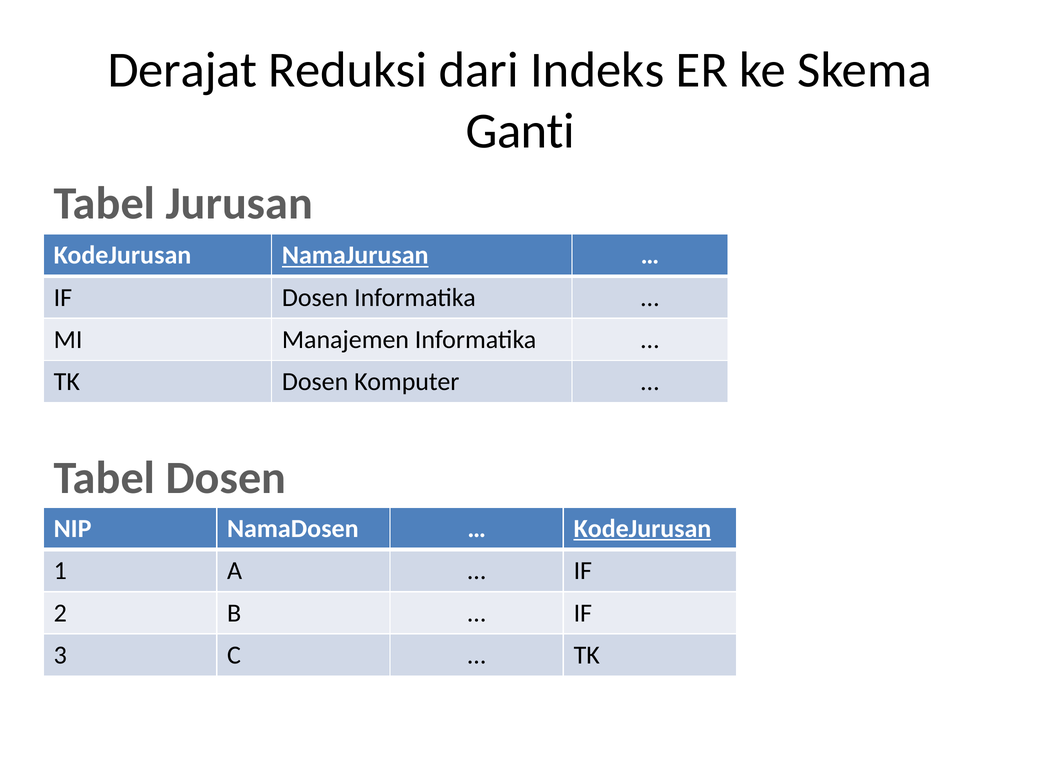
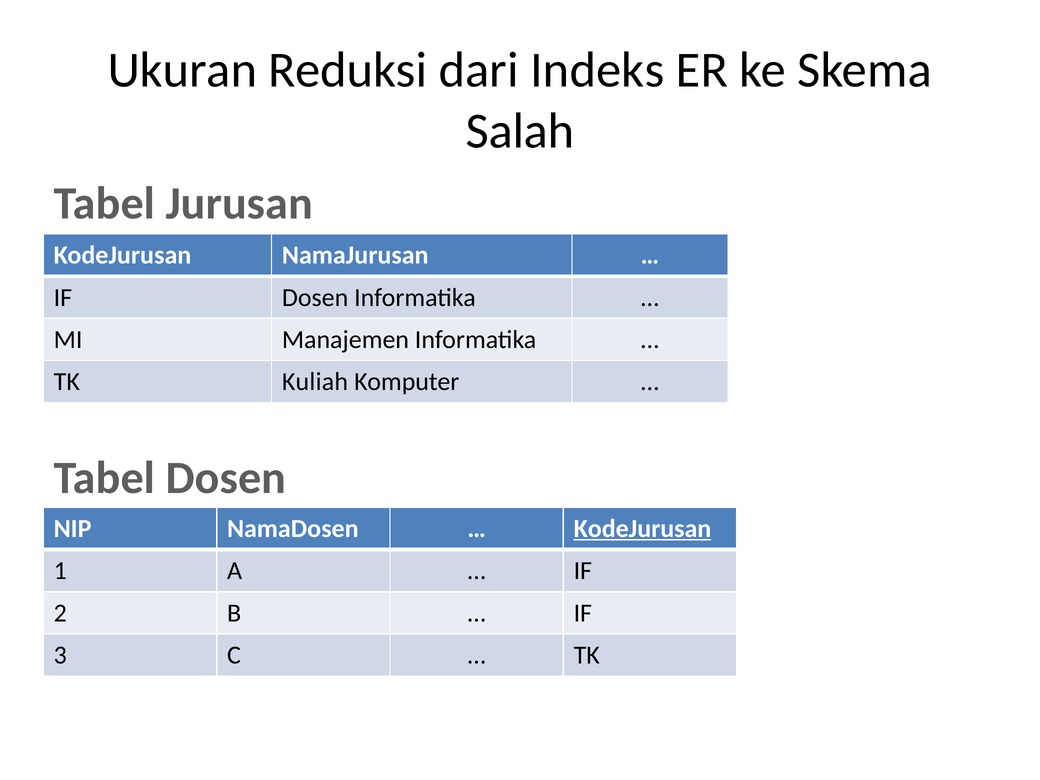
Derajat: Derajat -> Ukuran
Ganti: Ganti -> Salah
NamaJurusan underline: present -> none
TK Dosen: Dosen -> Kuliah
